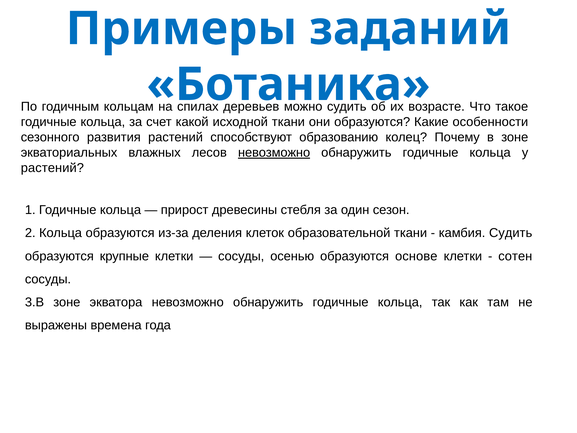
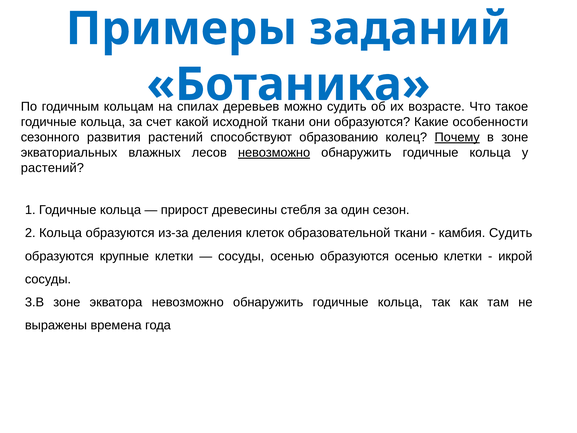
Почему underline: none -> present
образуются основе: основе -> осенью
сотен: сотен -> икрой
